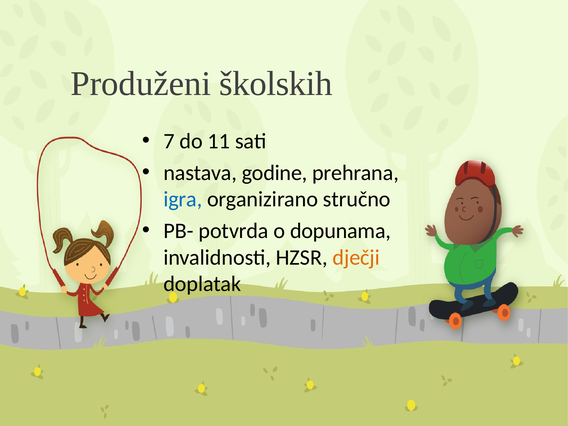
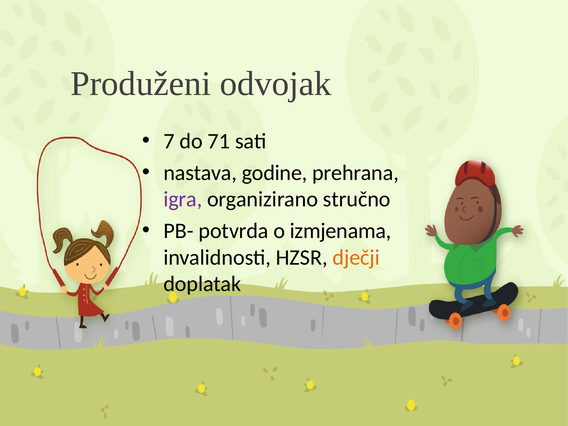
školskih: školskih -> odvojak
11: 11 -> 71
igra colour: blue -> purple
dopunama: dopunama -> izmjenama
